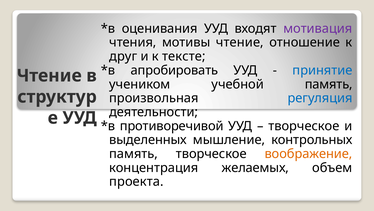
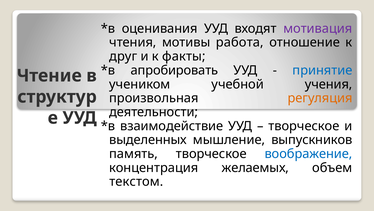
мотивы чтение: чтение -> работа
тексте: тексте -> факты
учебной память: память -> учения
регуляция colour: blue -> orange
противоречивой: противоречивой -> взаимодействие
контрольных: контрольных -> выпускников
воображение colour: orange -> blue
проекта: проекта -> текстом
